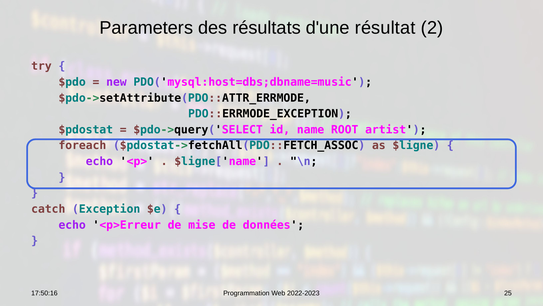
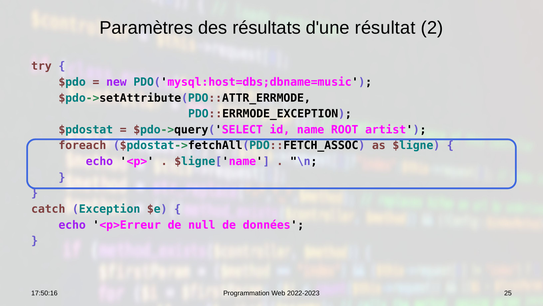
Parameters: Parameters -> Paramètres
mise: mise -> null
